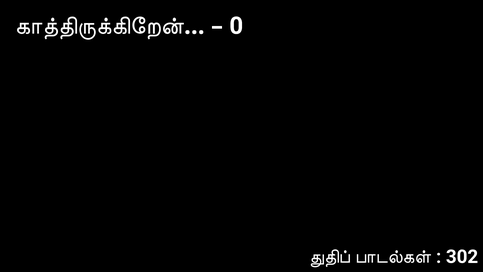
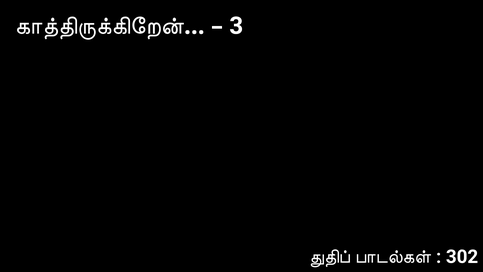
0: 0 -> 3
